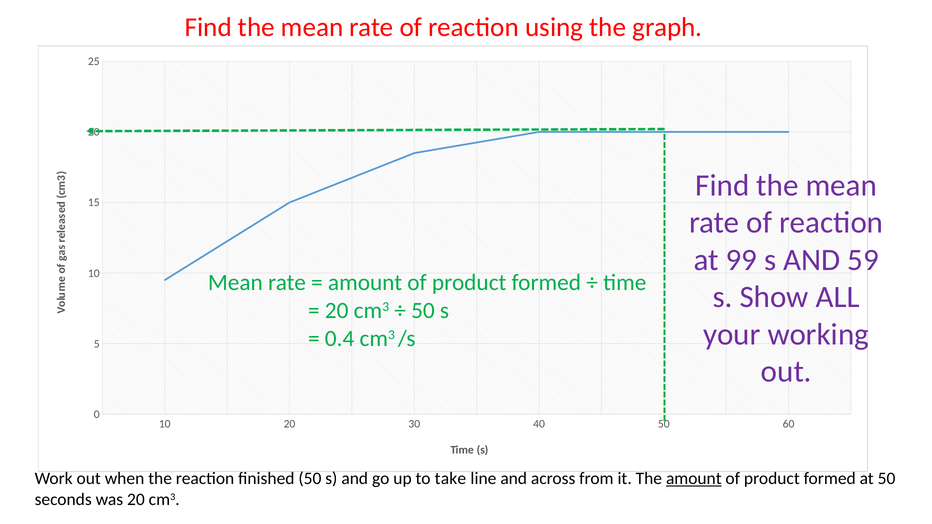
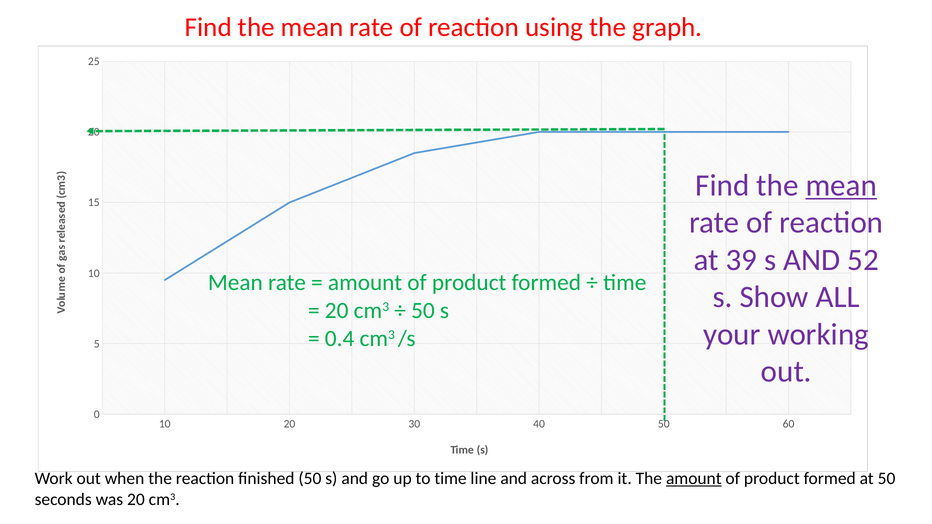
mean at (841, 185) underline: none -> present
99: 99 -> 39
59: 59 -> 52
to take: take -> time
